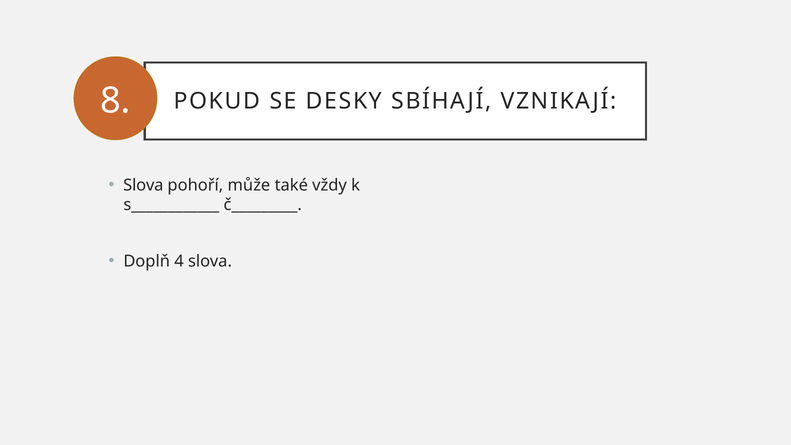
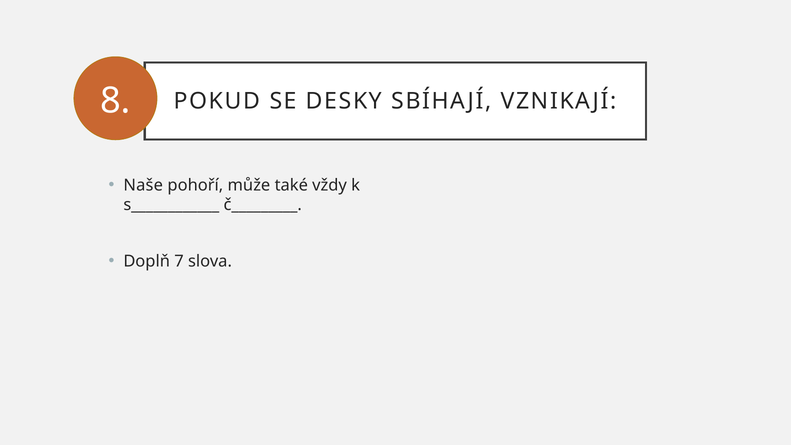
Slova at (143, 185): Slova -> Naše
4: 4 -> 7
